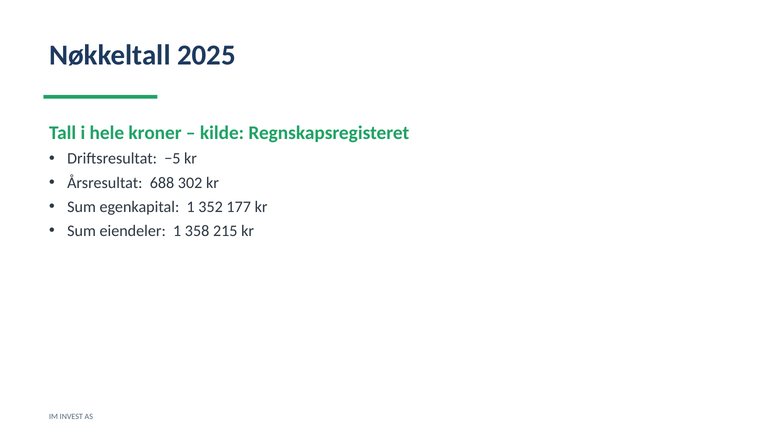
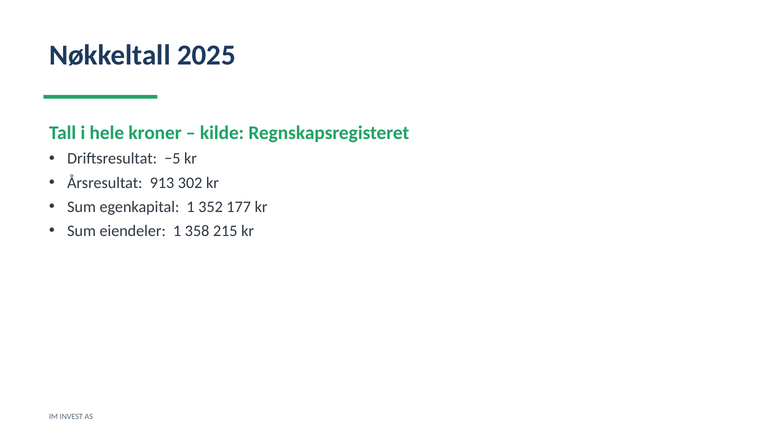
688: 688 -> 913
